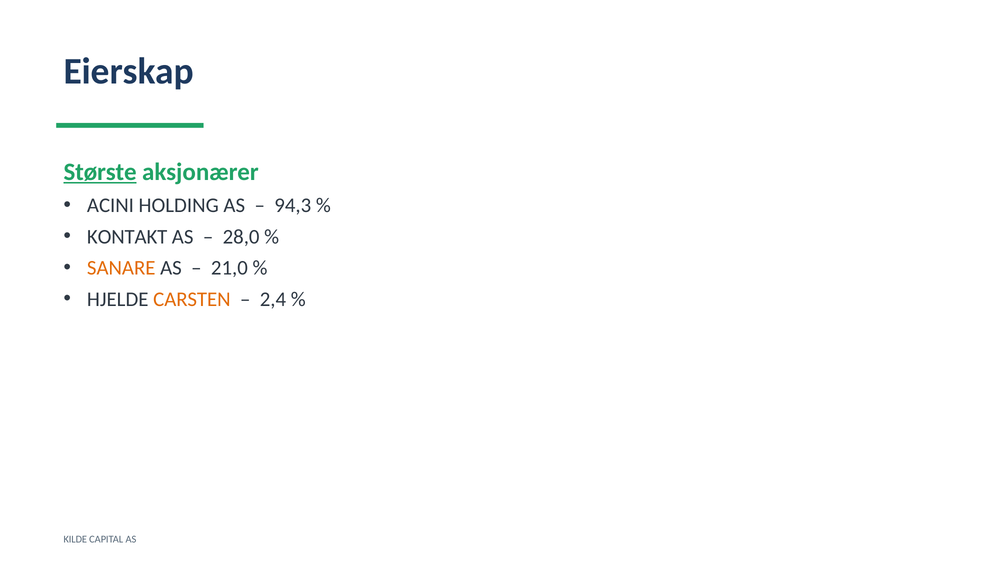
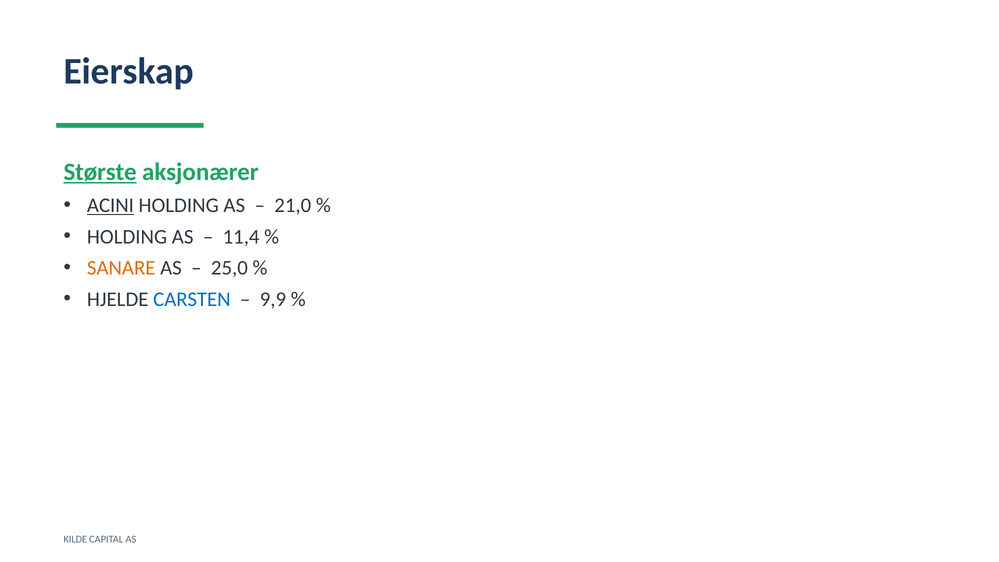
ACINI underline: none -> present
94,3: 94,3 -> 21,0
KONTAKT at (127, 237): KONTAKT -> HOLDING
28,0: 28,0 -> 11,4
21,0: 21,0 -> 25,0
CARSTEN colour: orange -> blue
2,4: 2,4 -> 9,9
